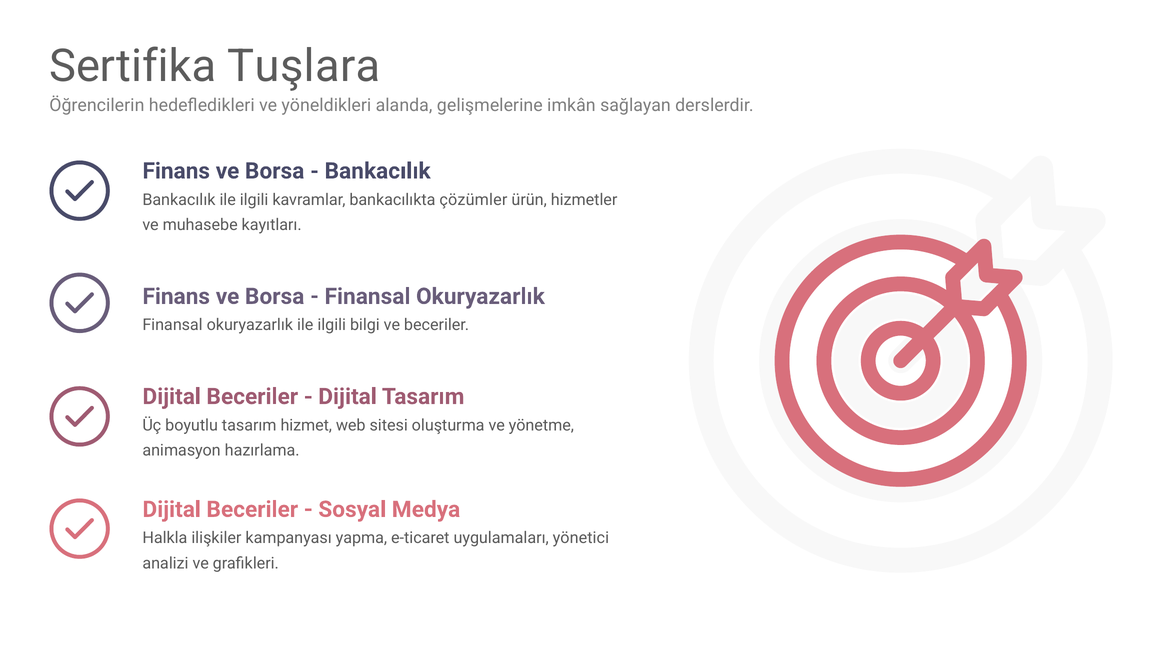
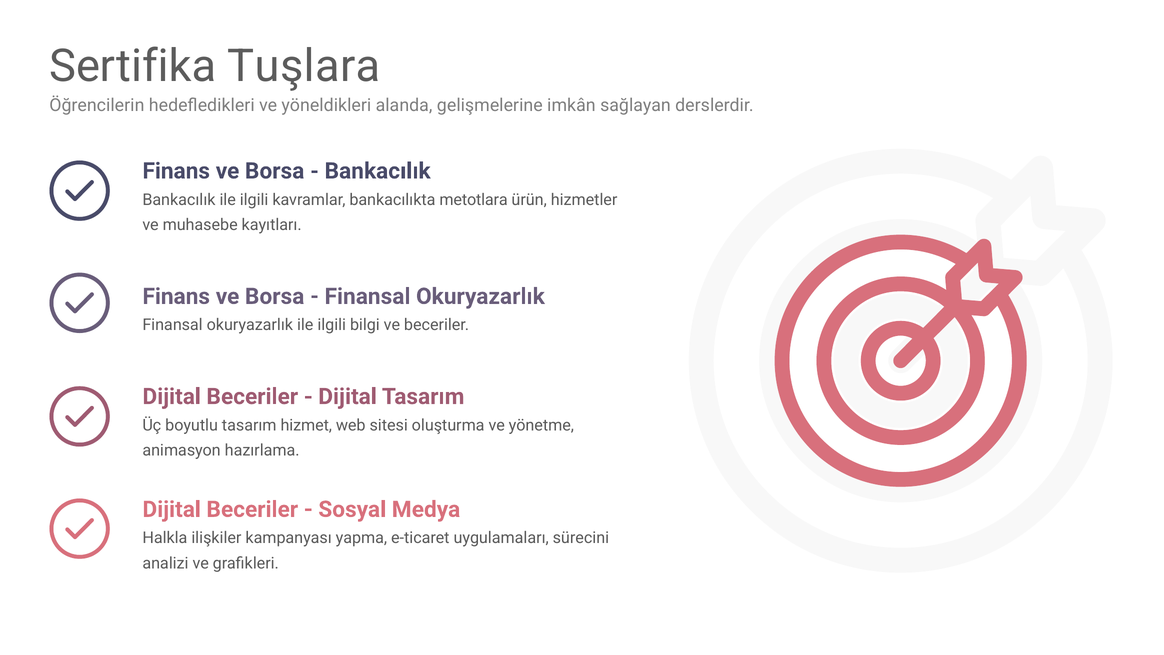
çözümler: çözümler -> metotlara
yönetici: yönetici -> sürecini
